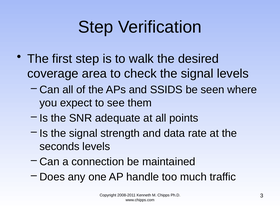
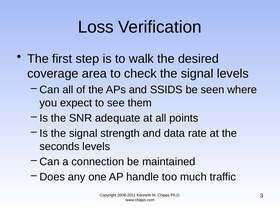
Step at (96, 27): Step -> Loss
